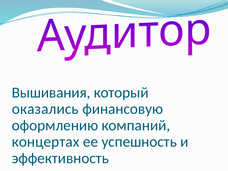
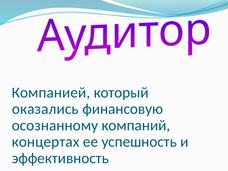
Вышивания: Вышивания -> Компанией
оформлению: оформлению -> осознанному
